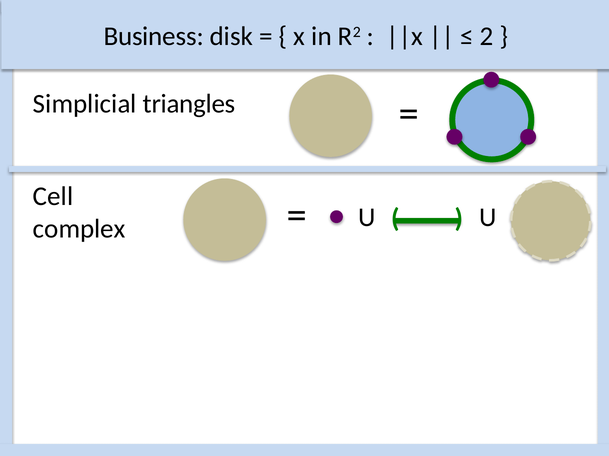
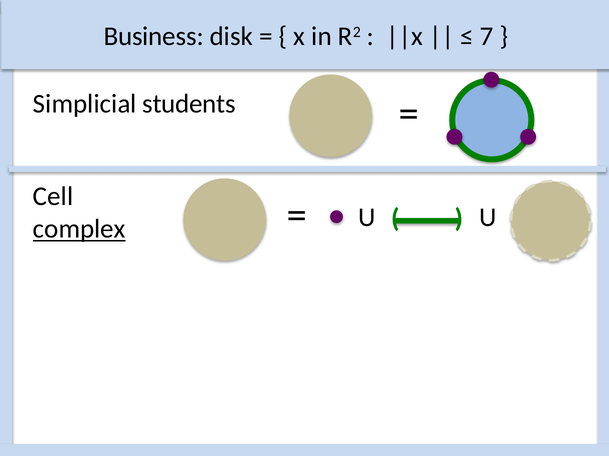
2: 2 -> 7
triangles: triangles -> students
complex underline: none -> present
